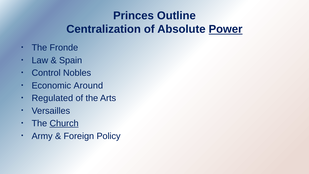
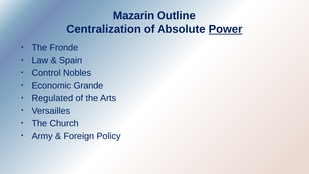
Princes: Princes -> Mazarin
Around: Around -> Grande
Church underline: present -> none
